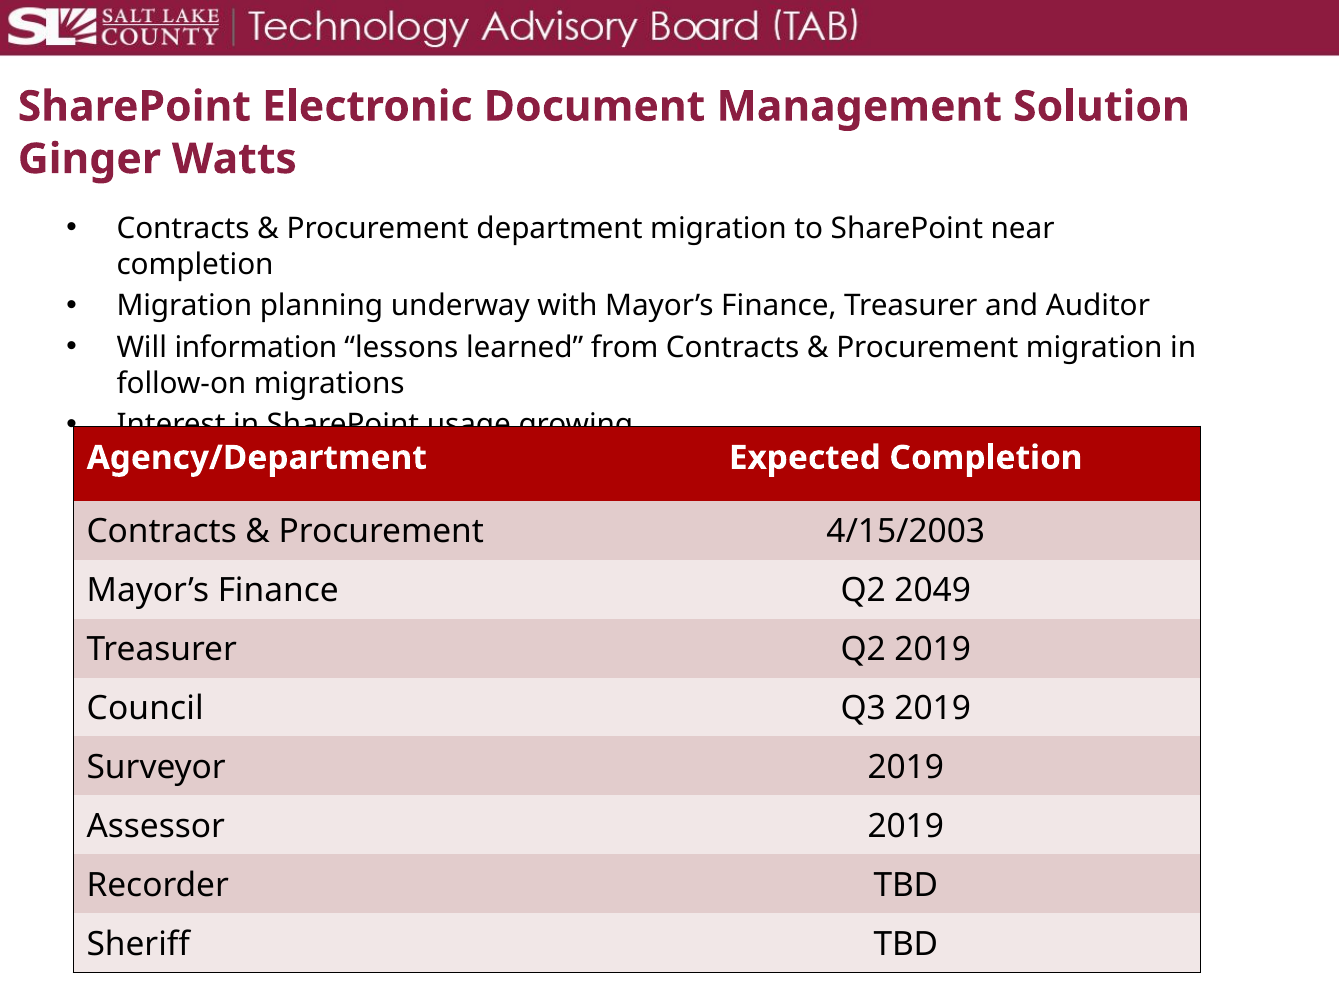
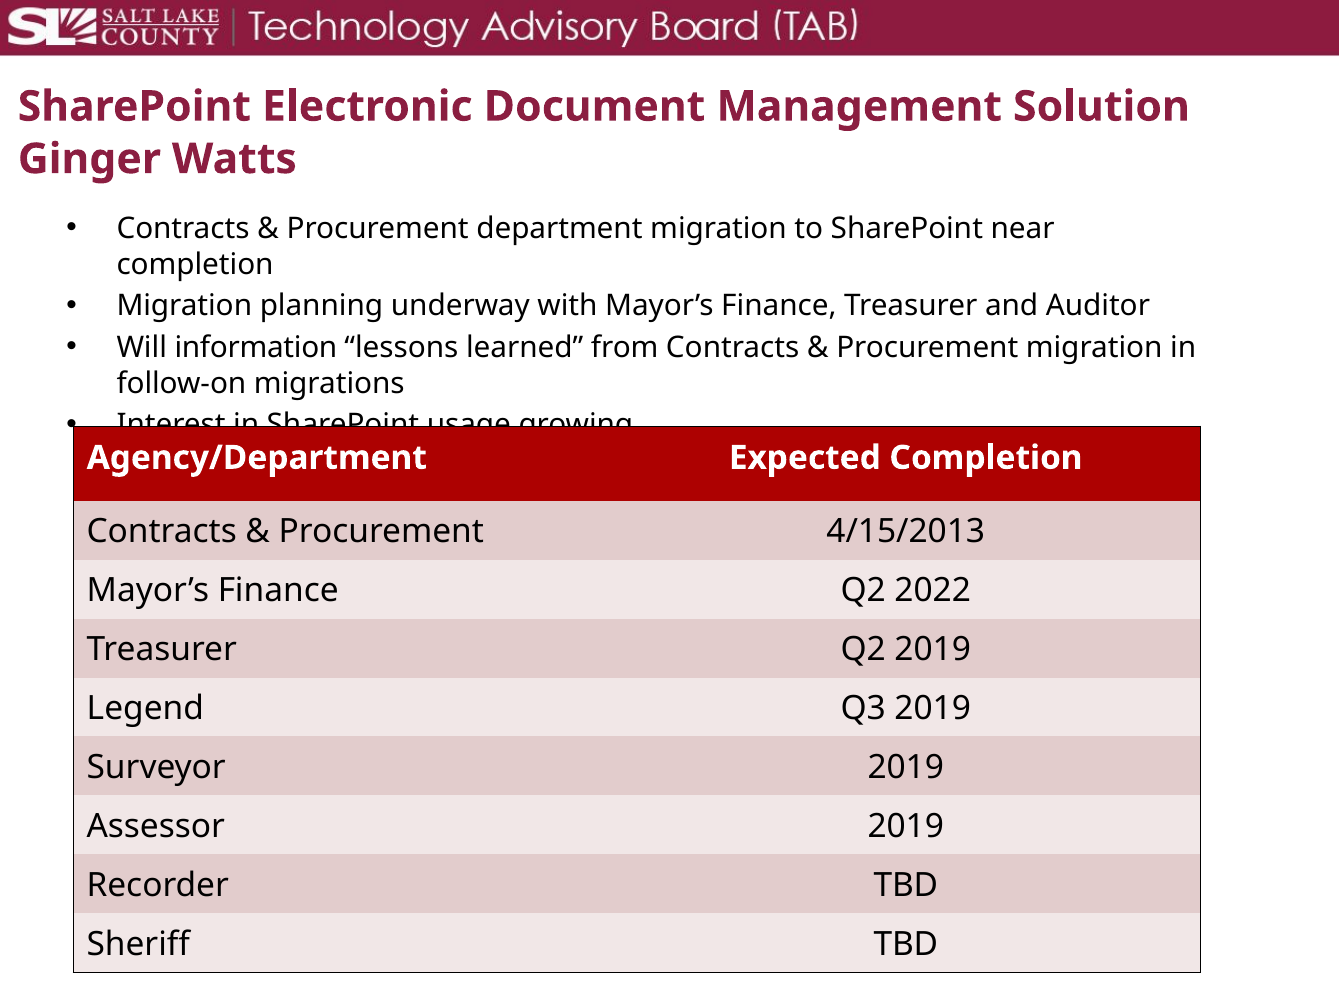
4/15/2003: 4/15/2003 -> 4/15/2013
2049: 2049 -> 2022
Council: Council -> Legend
